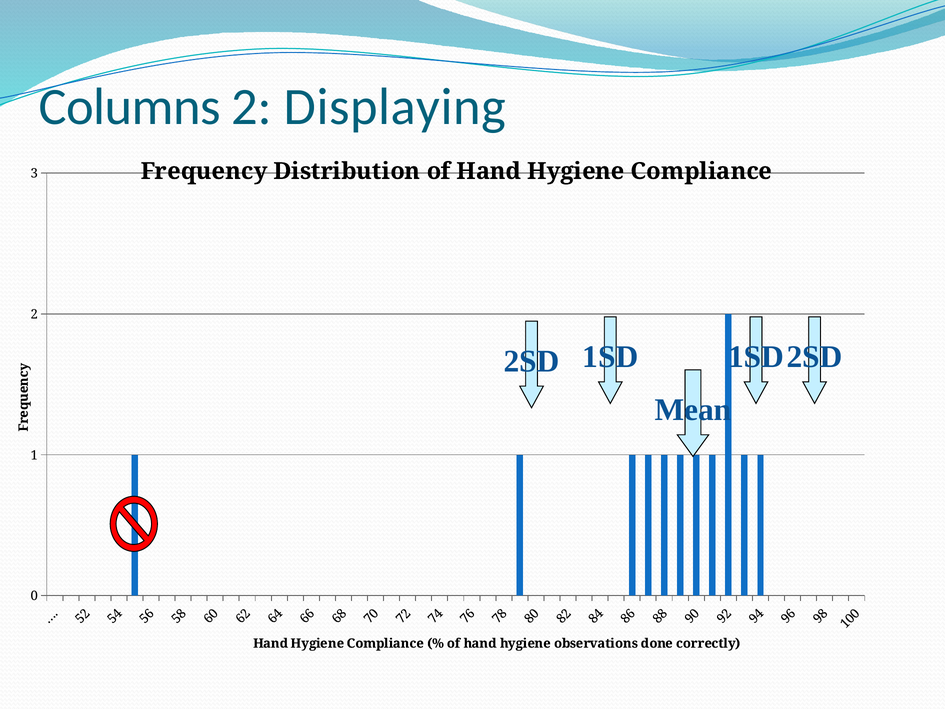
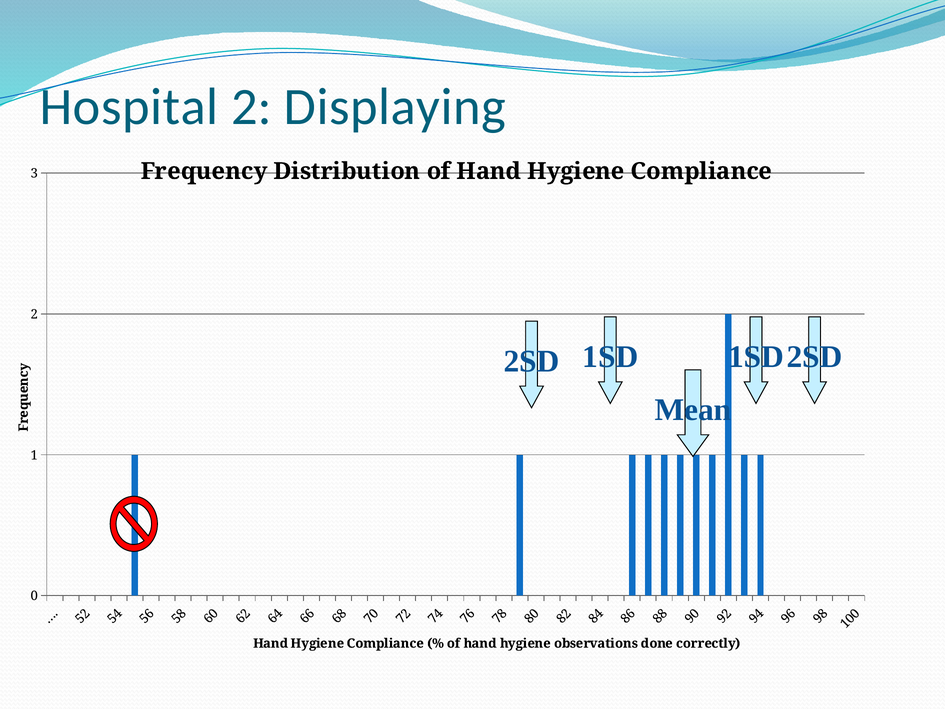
Columns: Columns -> Hospital
